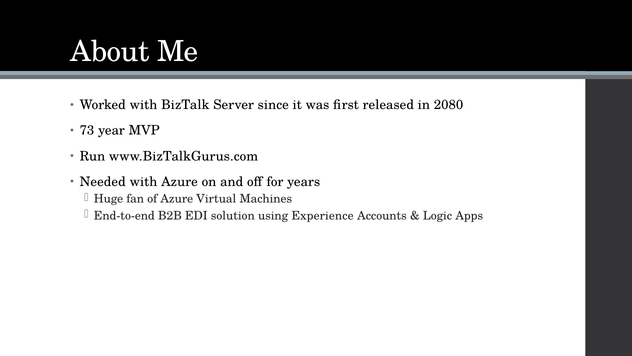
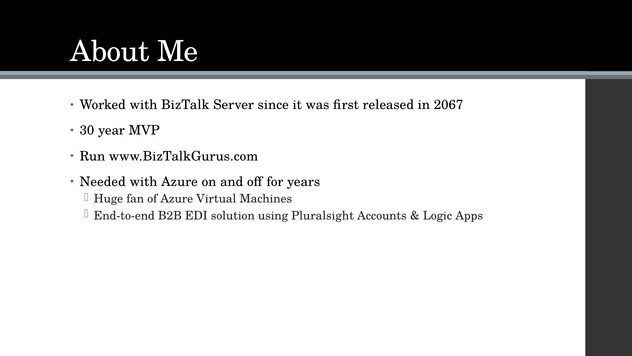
2080: 2080 -> 2067
73: 73 -> 30
Experience: Experience -> Pluralsight
